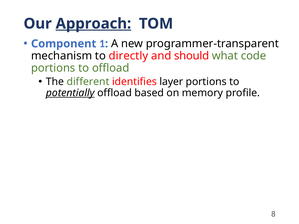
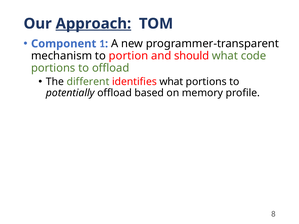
directly: directly -> portion
identifies layer: layer -> what
potentially underline: present -> none
